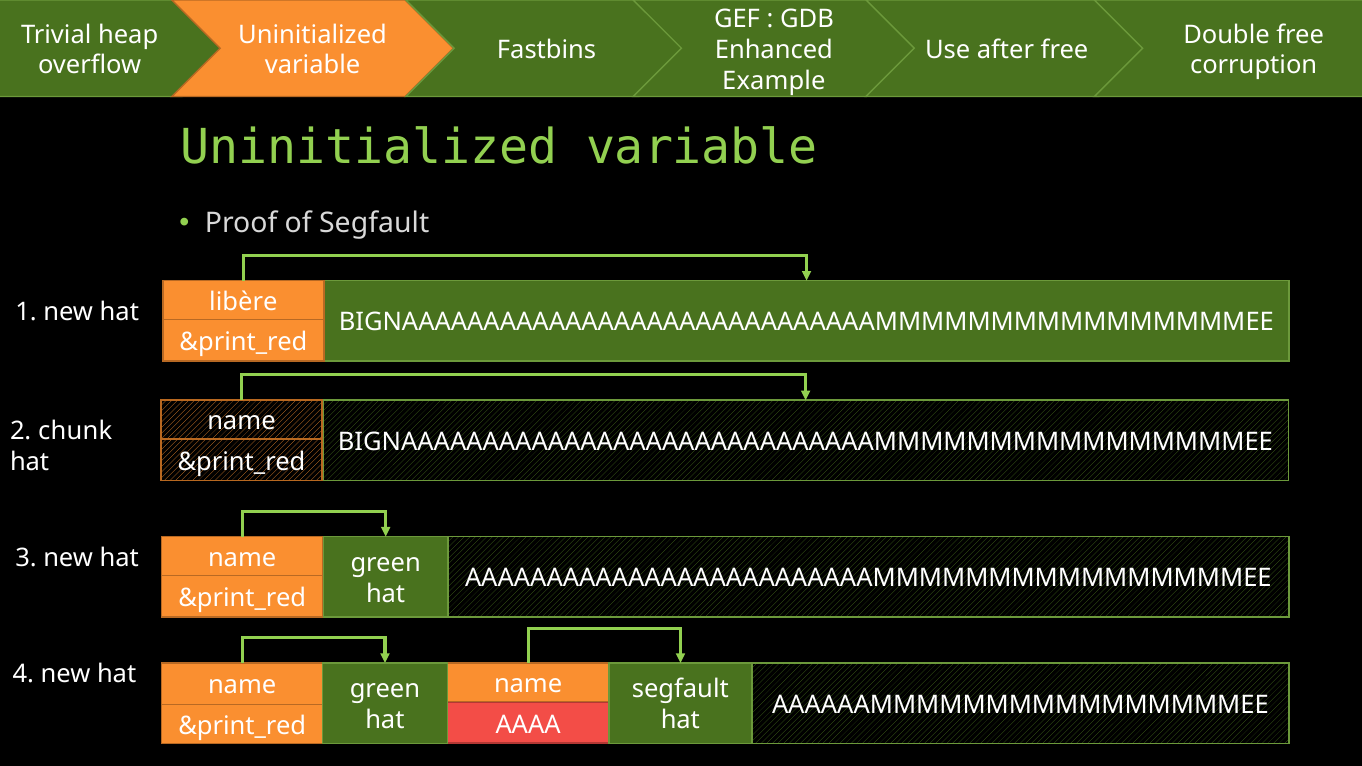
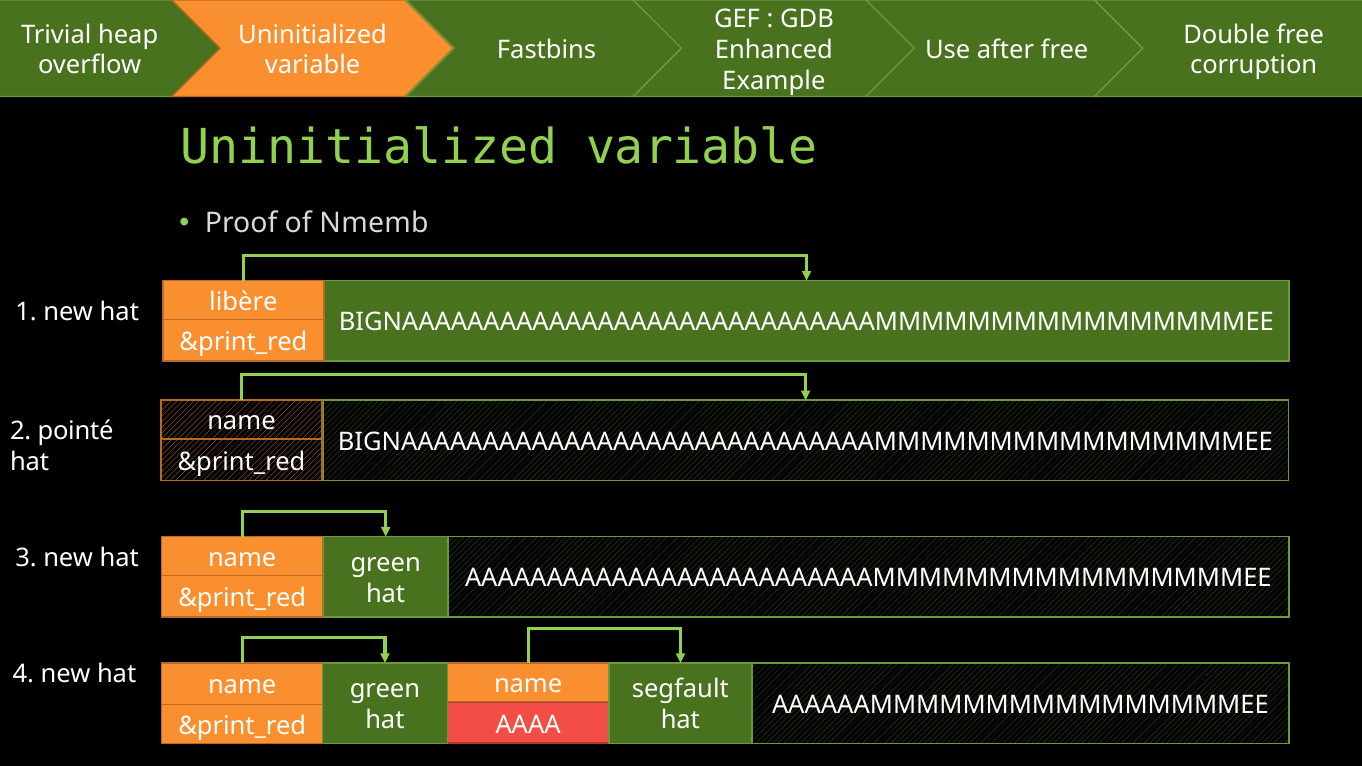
of Segfault: Segfault -> Nmemb
chunk: chunk -> pointé
